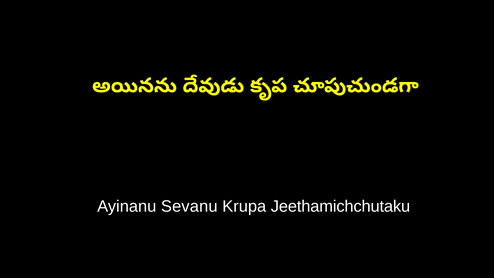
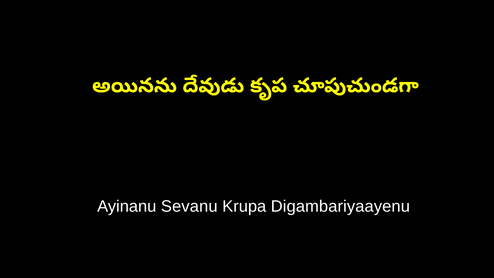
Jeethamichchutaku: Jeethamichchutaku -> Digambariyaayenu
